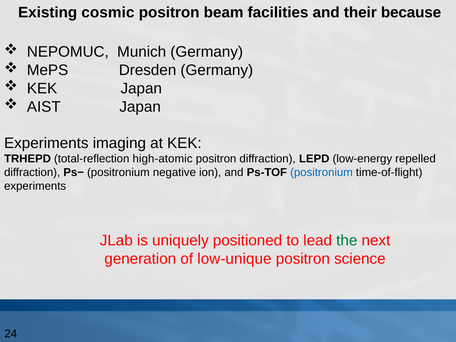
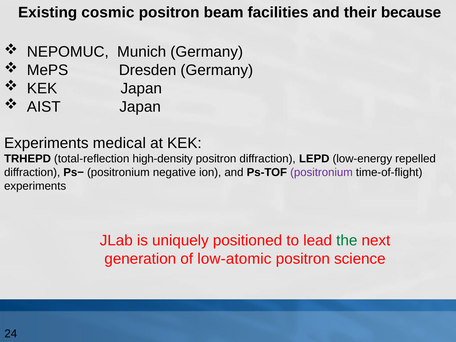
imaging: imaging -> medical
high-atomic: high-atomic -> high-density
positronium at (321, 173) colour: blue -> purple
low-unique: low-unique -> low-atomic
